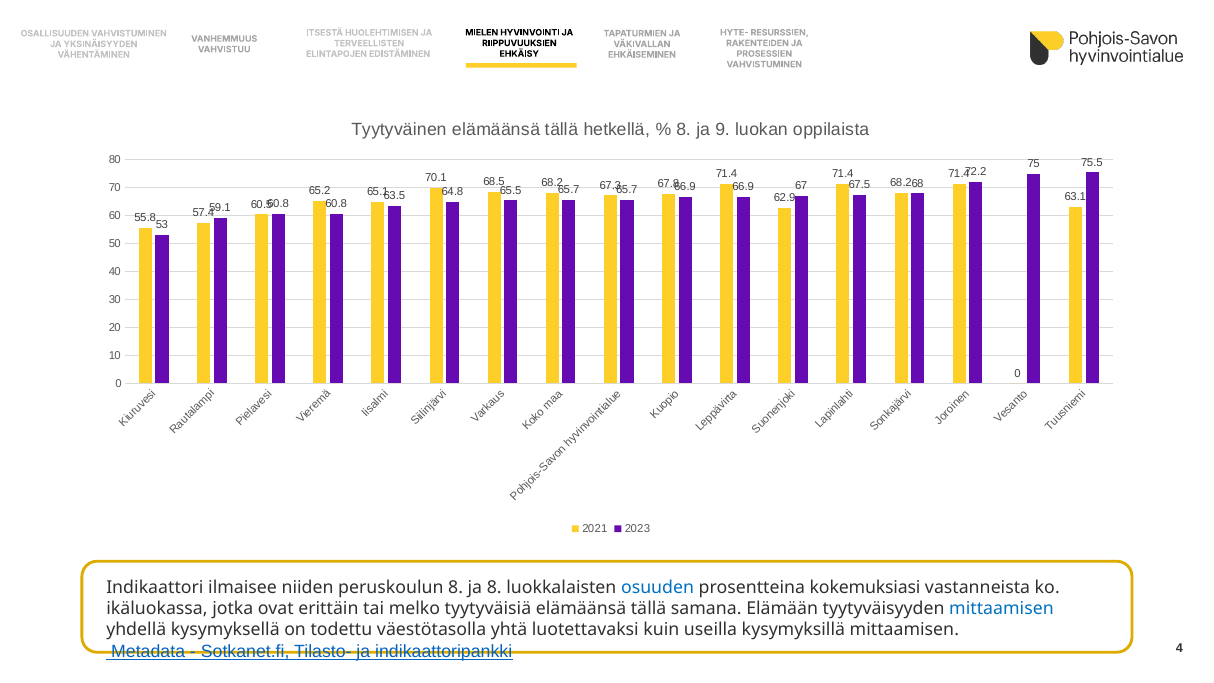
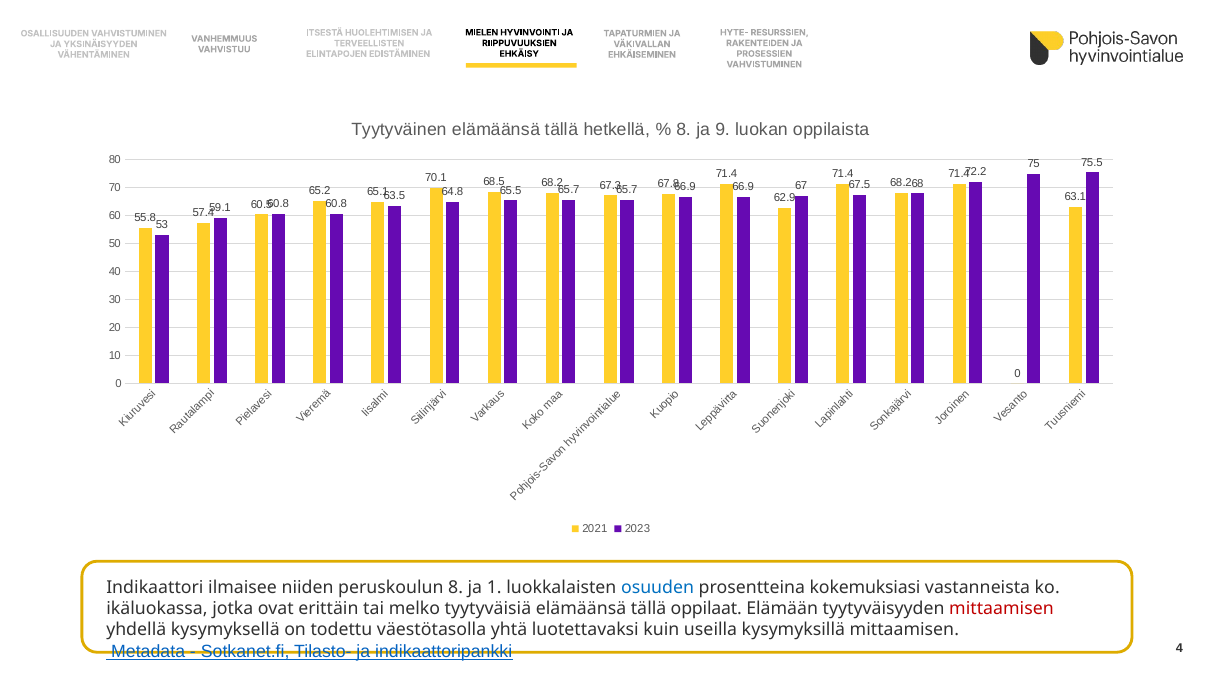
ja 8: 8 -> 1
samana: samana -> oppilaat
mittaamisen at (1001, 609) colour: blue -> red
